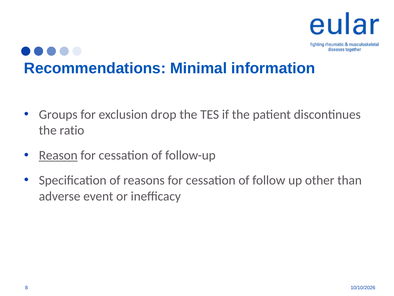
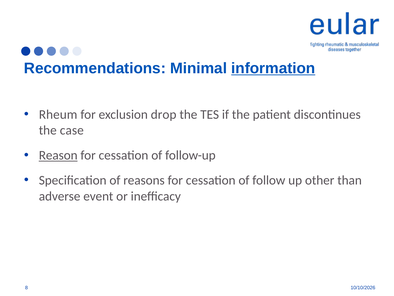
information underline: none -> present
Groups: Groups -> Rheum
ratio: ratio -> case
